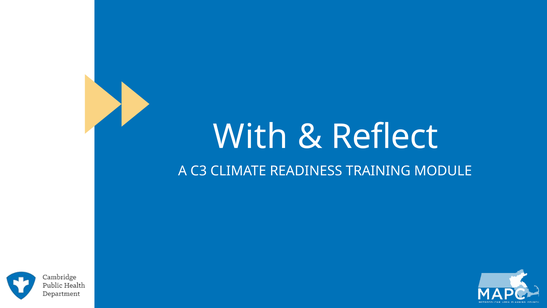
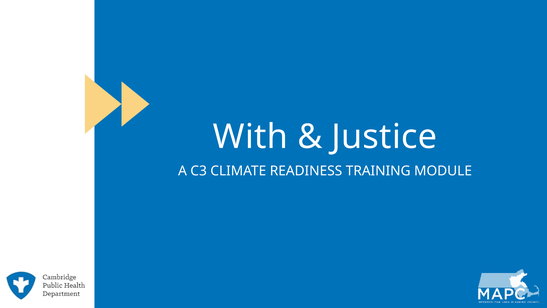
Reflect: Reflect -> Justice
